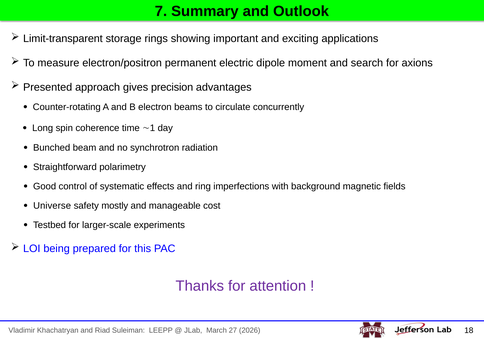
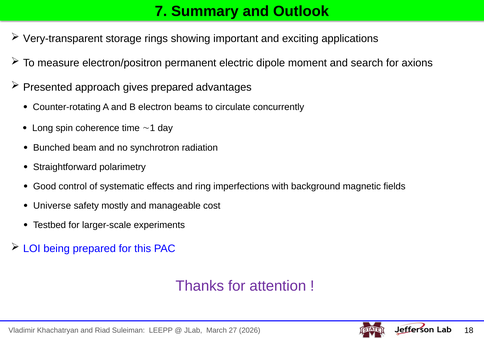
Limit-transparent: Limit-transparent -> Very-transparent
gives precision: precision -> prepared
